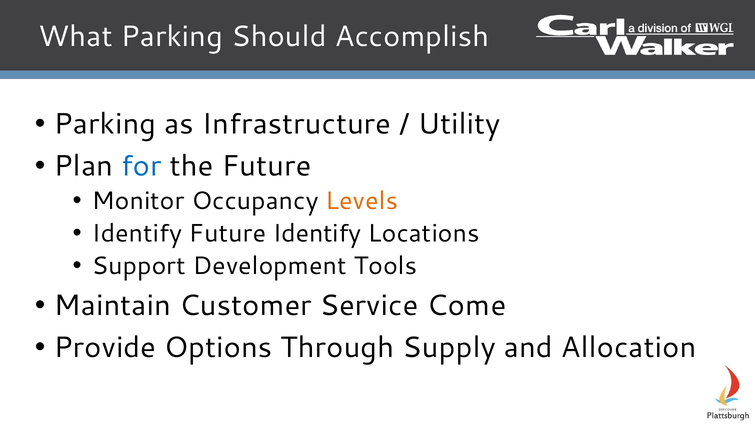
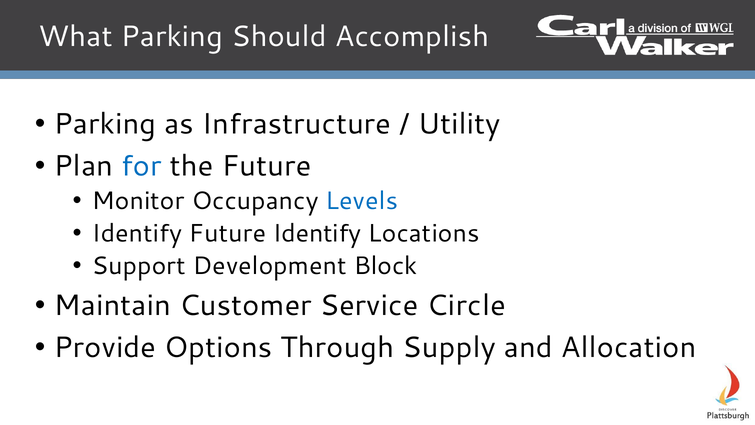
Levels colour: orange -> blue
Tools: Tools -> Block
Come: Come -> Circle
